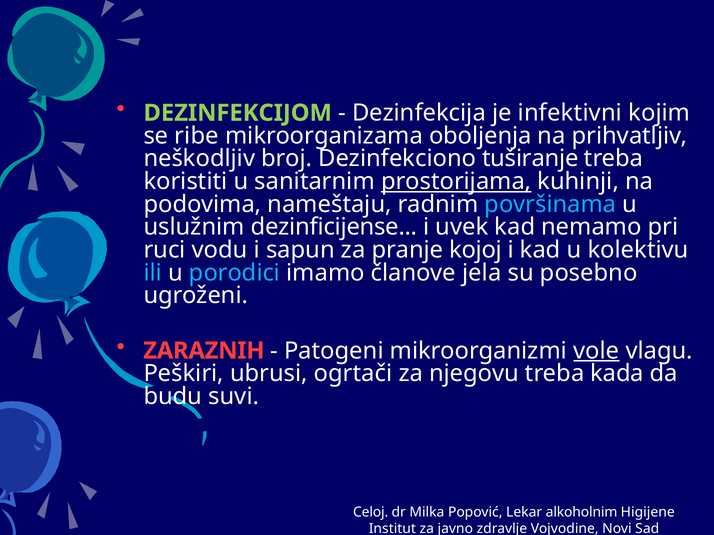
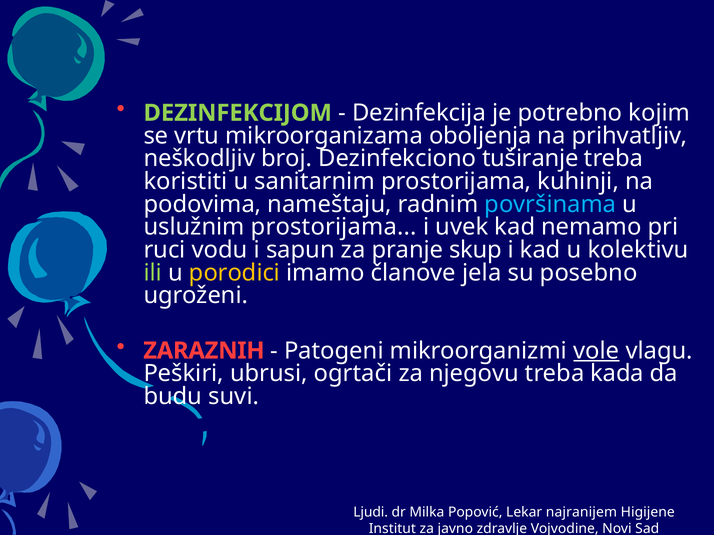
infektivni: infektivni -> potrebno
ribe: ribe -> vrtu
prostorijama at (456, 182) underline: present -> none
uslužnim dezinficijense: dezinficijense -> prostorijama
kojoj: kojoj -> skup
ili colour: light blue -> light green
porodici colour: light blue -> yellow
Celoj: Celoj -> Ljudi
alkoholnim: alkoholnim -> najranijem
